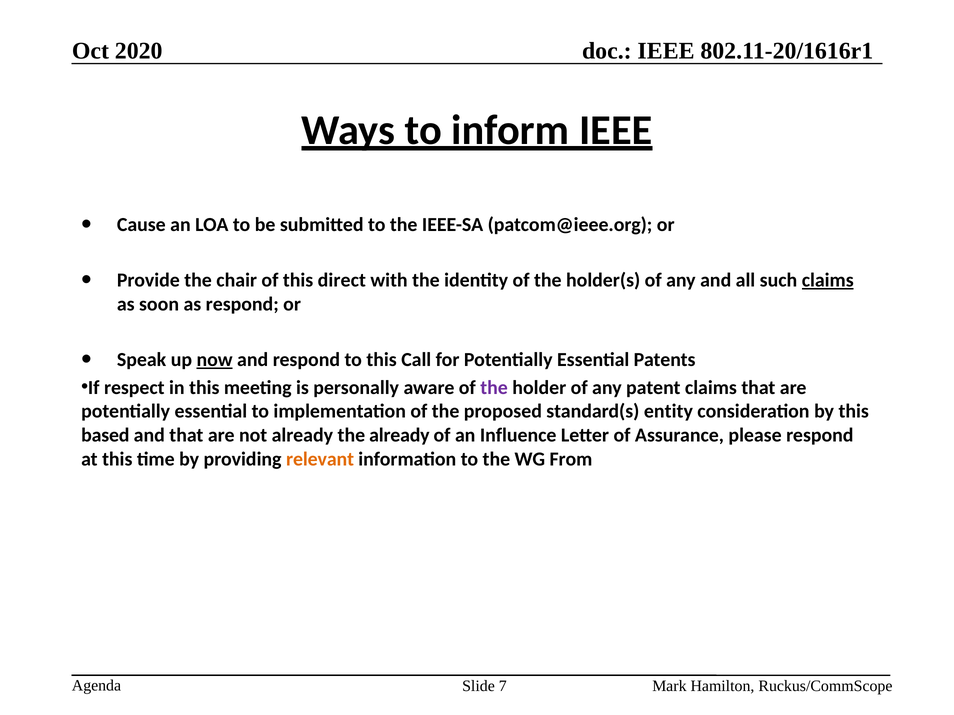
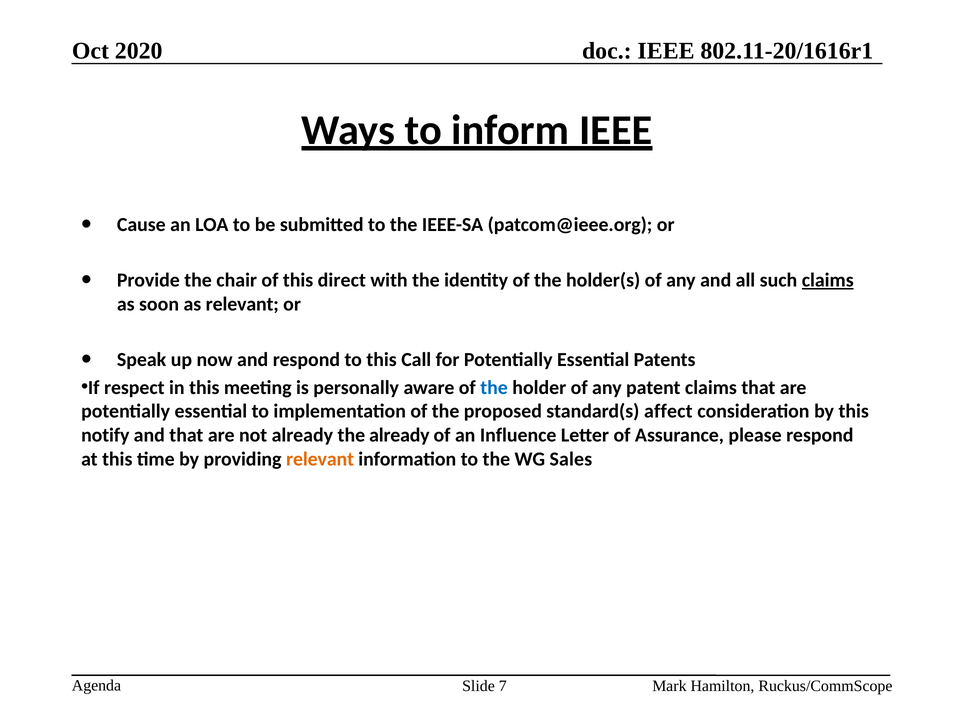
as respond: respond -> relevant
now underline: present -> none
the at (494, 388) colour: purple -> blue
entity: entity -> affect
based: based -> notify
From: From -> Sales
